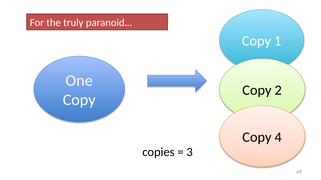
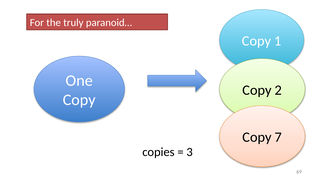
4: 4 -> 7
